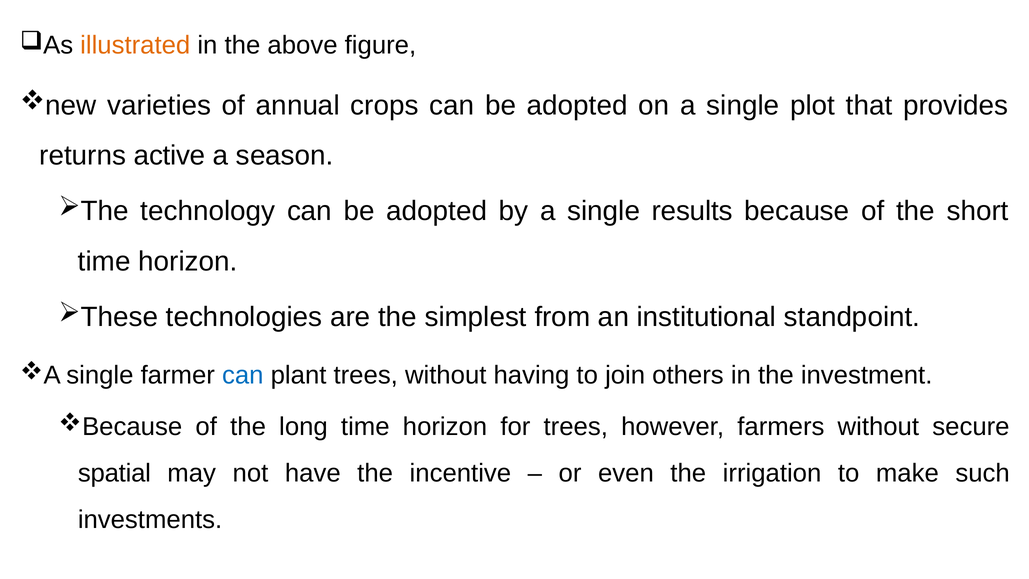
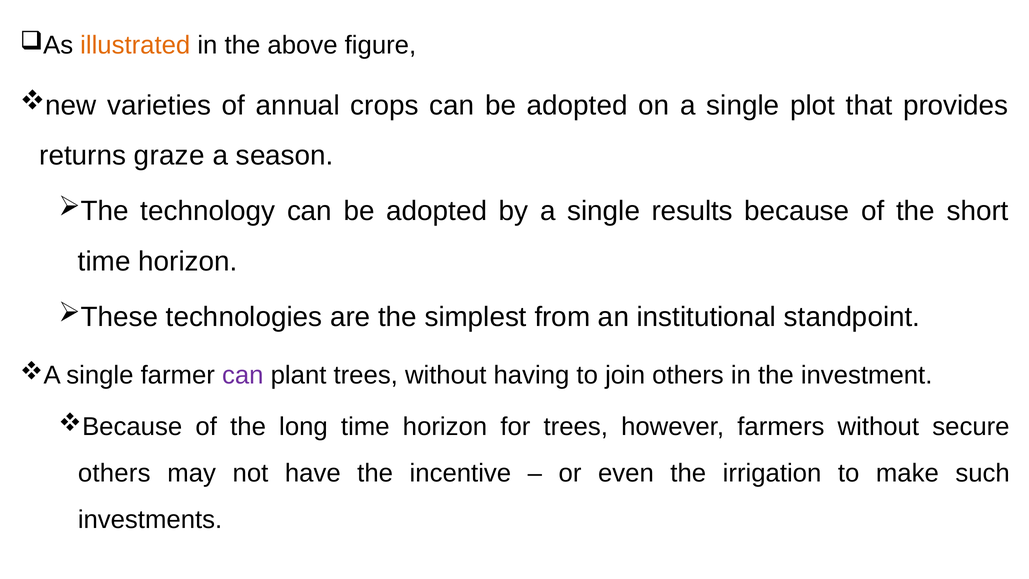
active: active -> graze
can at (243, 375) colour: blue -> purple
spatial at (114, 473): spatial -> others
